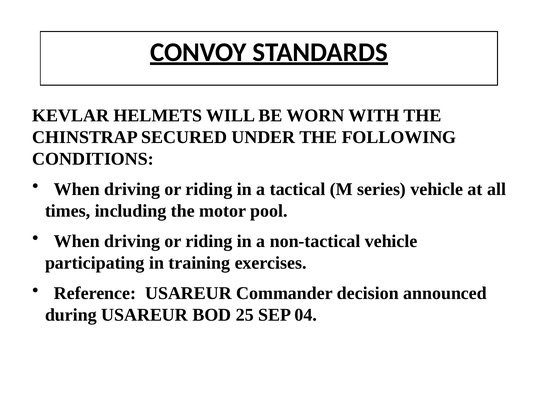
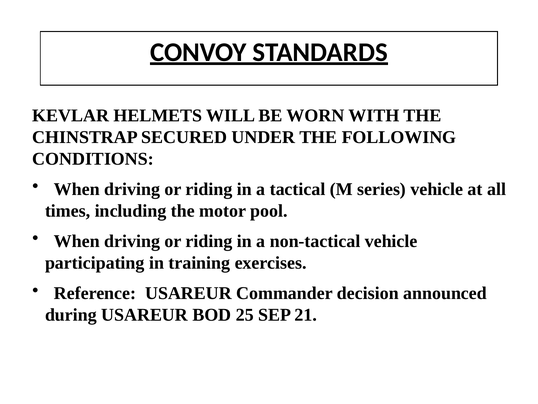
04: 04 -> 21
